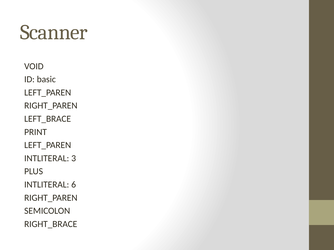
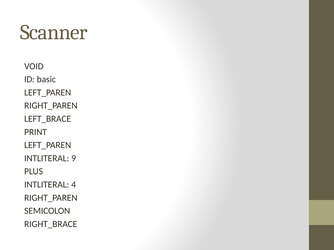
3: 3 -> 9
6: 6 -> 4
